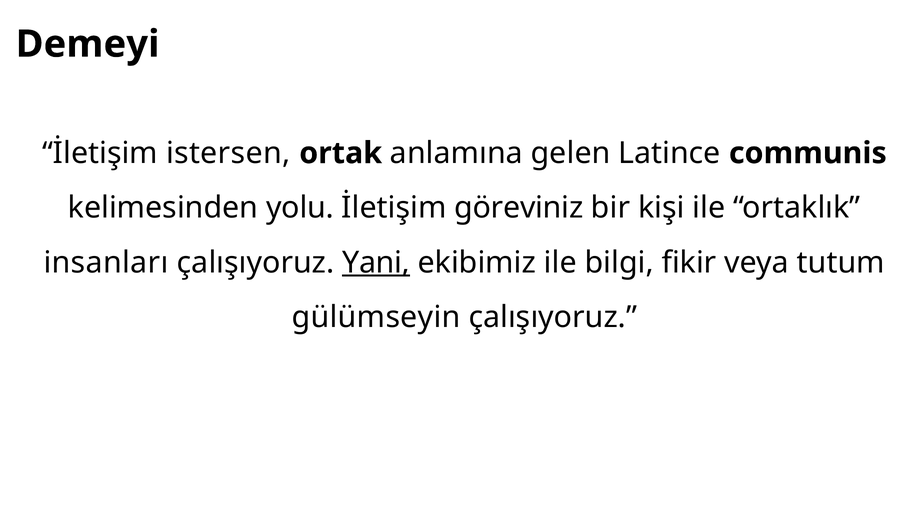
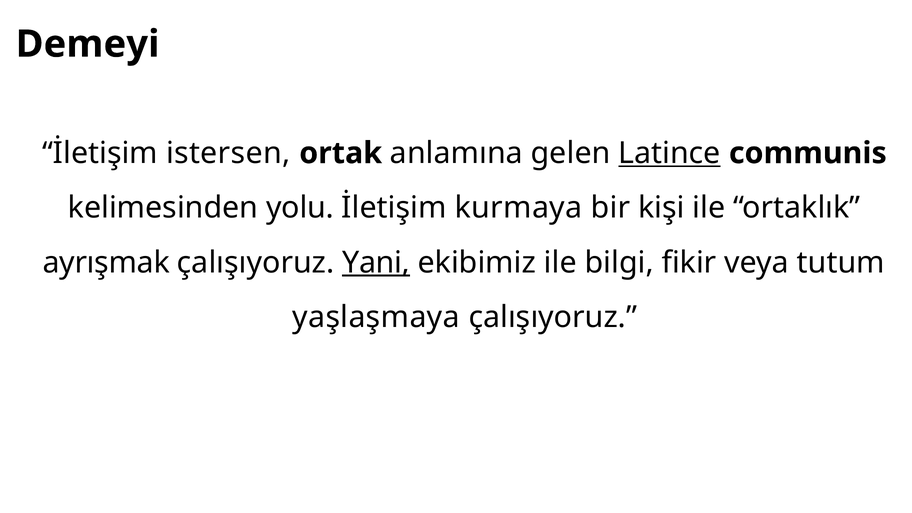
Latince underline: none -> present
göreviniz: göreviniz -> kurmaya
insanları: insanları -> ayrışmak
gülümseyin: gülümseyin -> yaşlaşmaya
